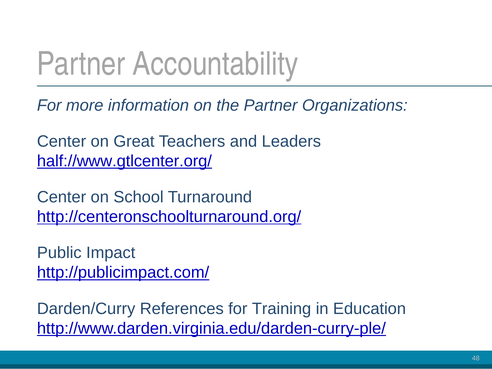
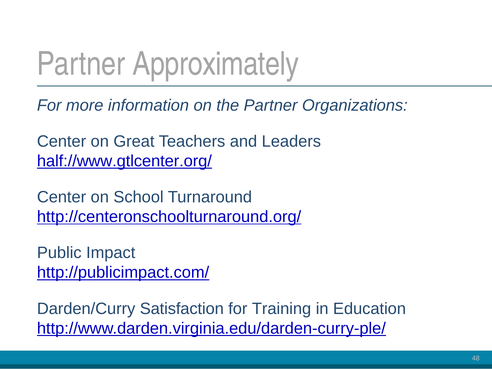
Accountability: Accountability -> Approximately
References: References -> Satisfaction
